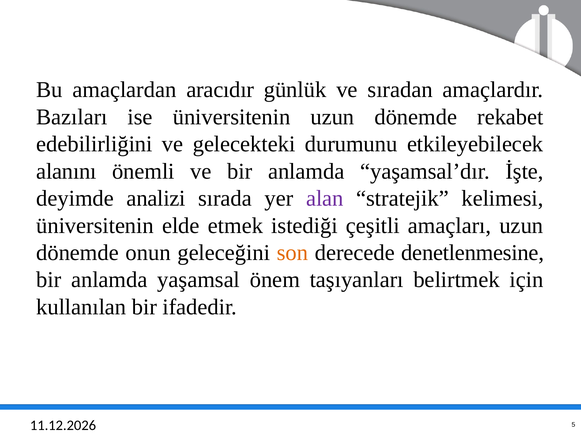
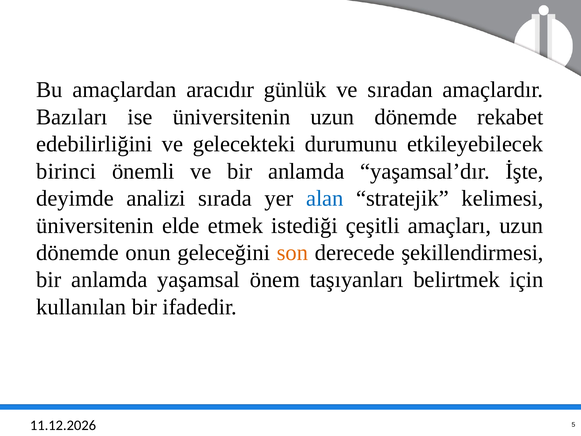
alanını: alanını -> birinci
alan colour: purple -> blue
denetlenmesine: denetlenmesine -> şekillendirmesi
